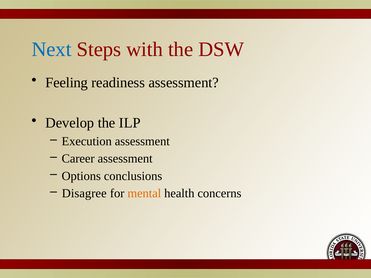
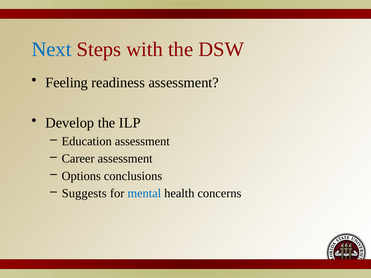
Execution: Execution -> Education
Disagree: Disagree -> Suggests
mental colour: orange -> blue
